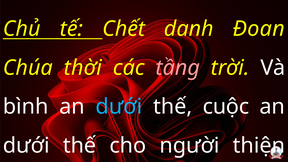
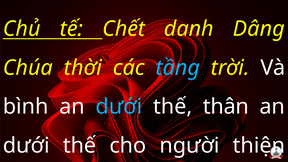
Đoan: Đoan -> Dâng
tầng colour: pink -> light blue
cuộc: cuộc -> thân
